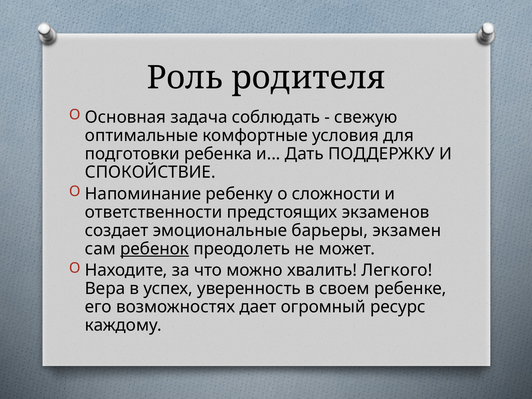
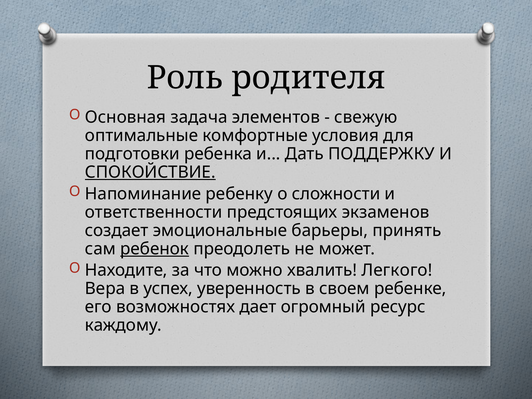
соблюдать: соблюдать -> элементов
СПОКОЙСТВИЕ underline: none -> present
экзамен: экзамен -> принять
